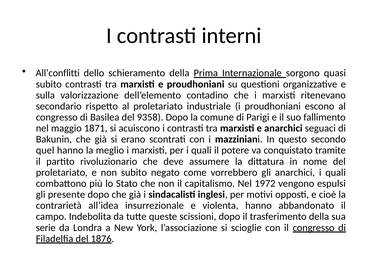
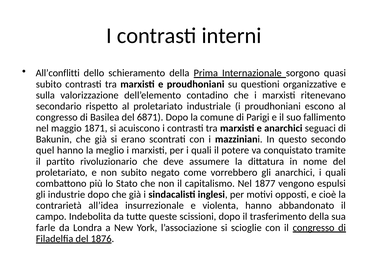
9358: 9358 -> 6871
1972: 1972 -> 1877
presente: presente -> industrie
serie: serie -> farle
